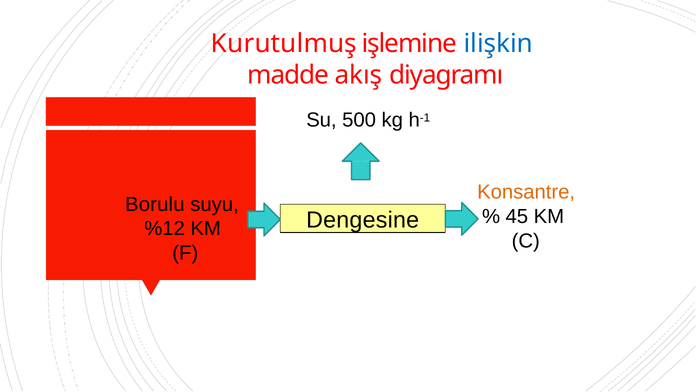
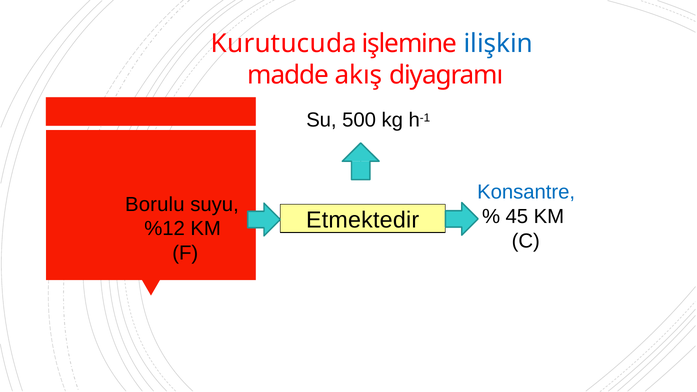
Kurutulmuş: Kurutulmuş -> Kurutucuda
Konsantre colour: orange -> blue
Dengesine: Dengesine -> Etmektedir
